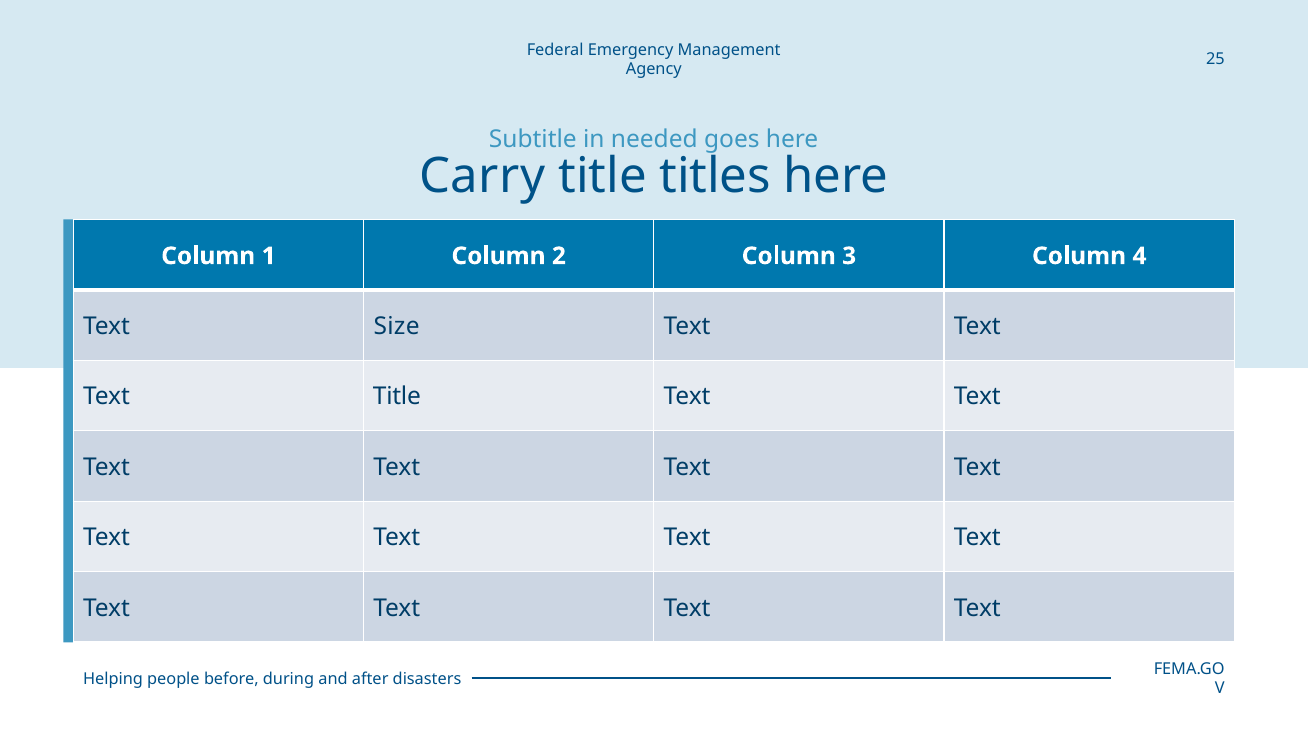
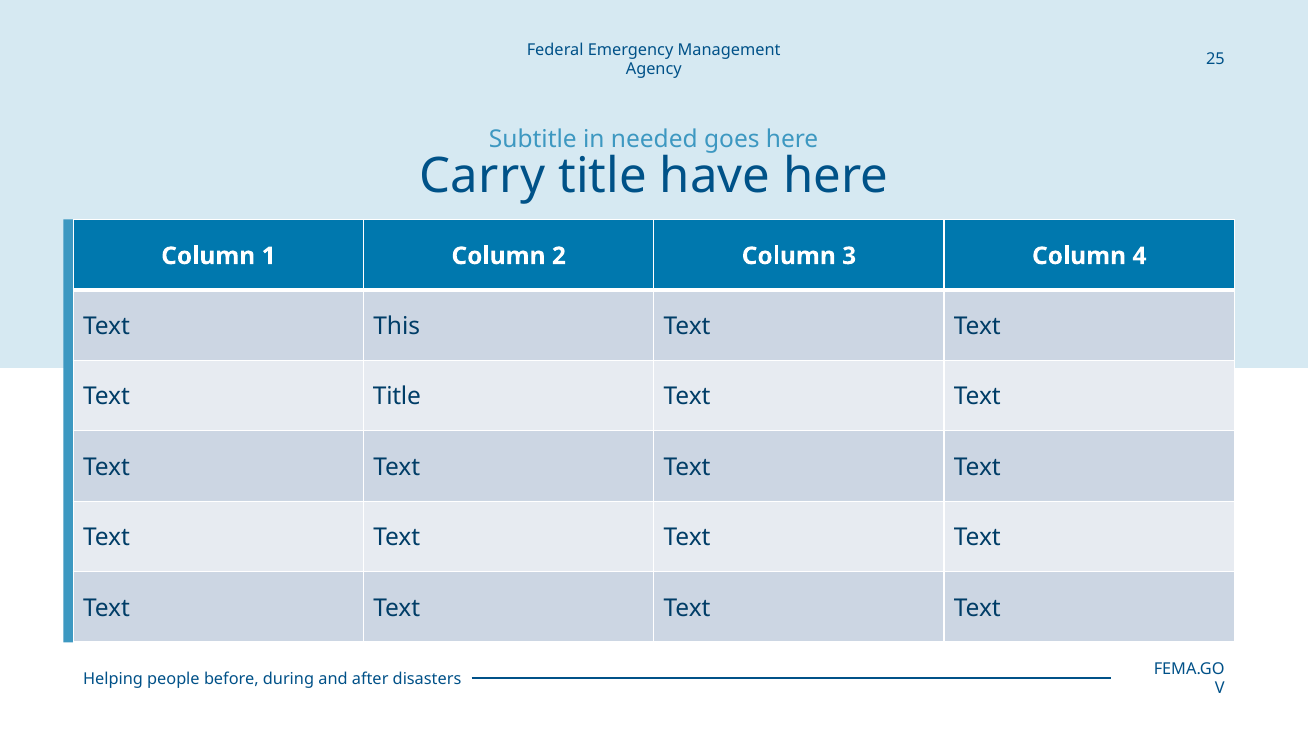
titles: titles -> have
Size: Size -> This
